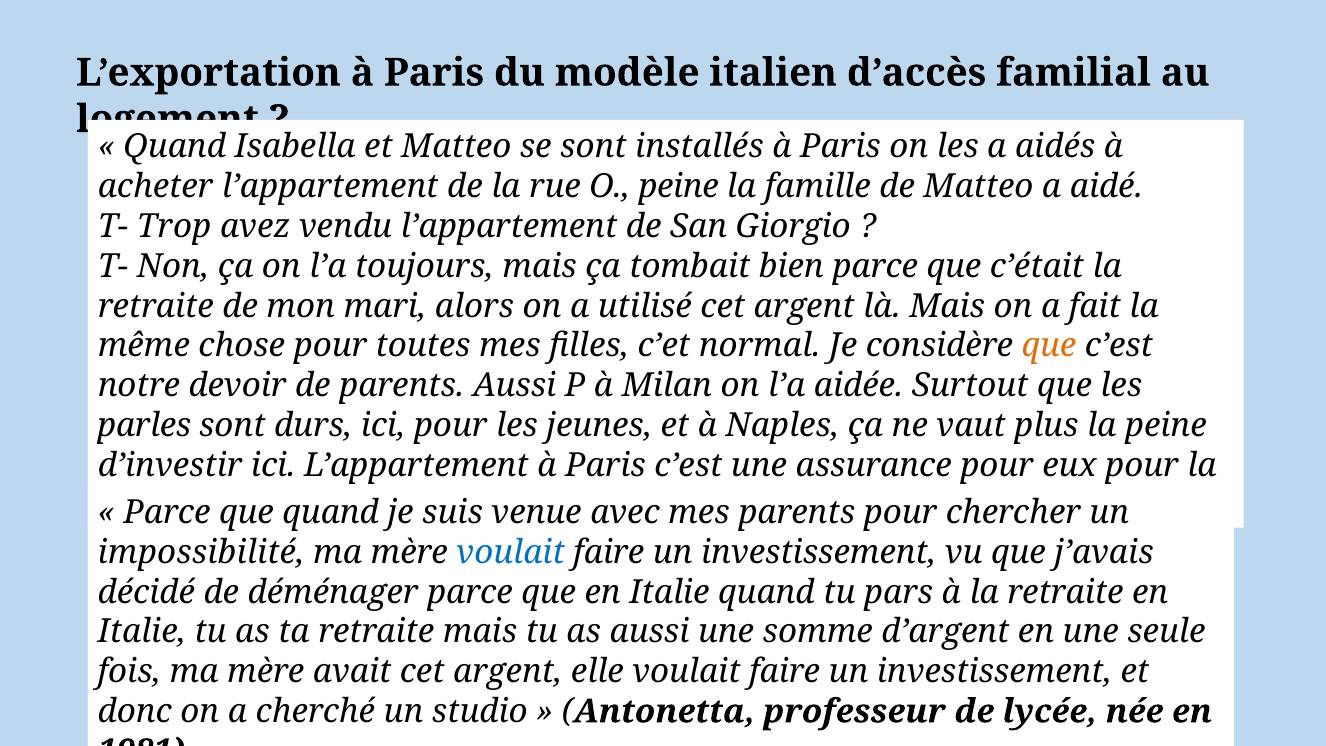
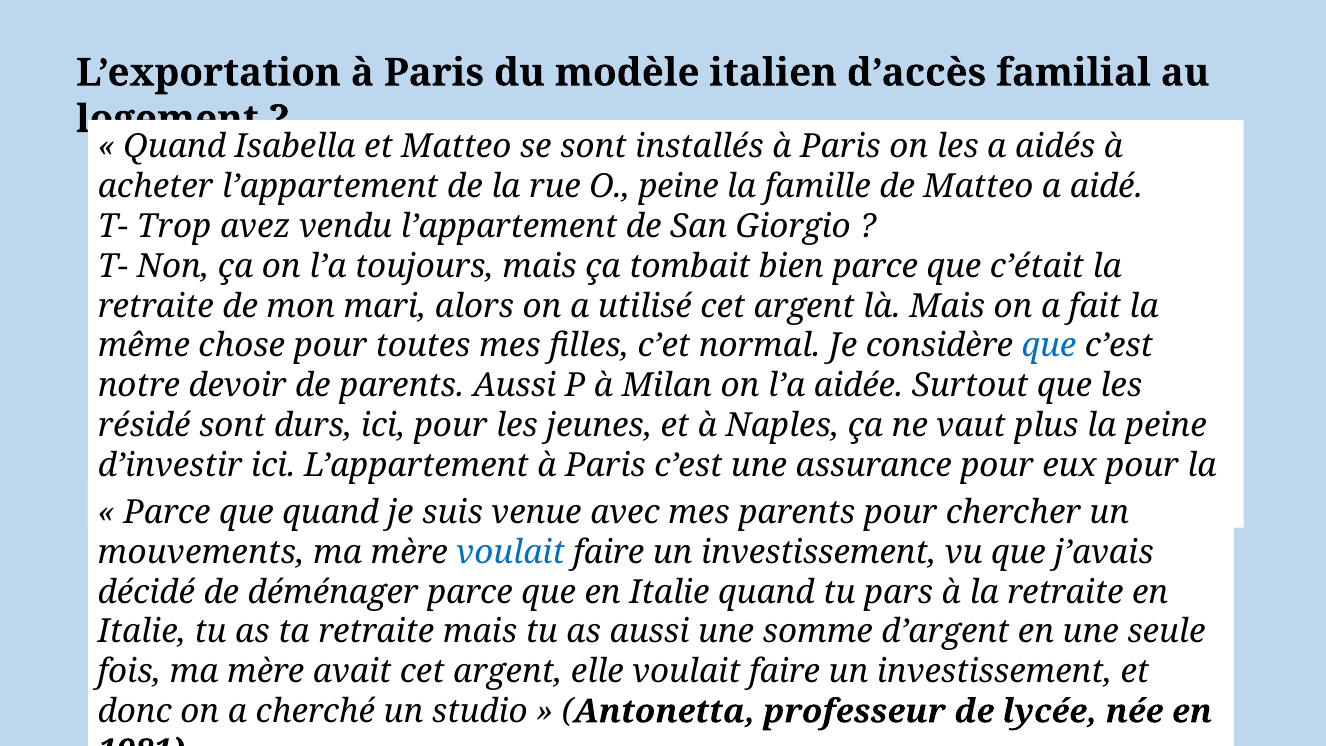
que at (1049, 346) colour: orange -> blue
parles: parles -> résidé
impossibilité: impossibilité -> mouvements
